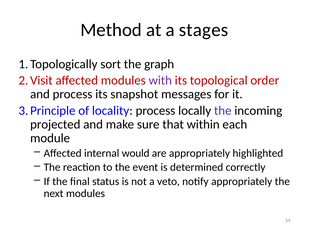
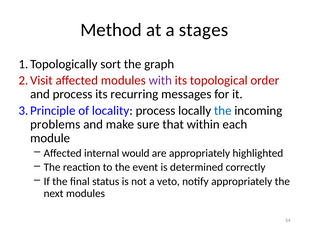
snapshot: snapshot -> recurring
the at (223, 111) colour: purple -> blue
projected: projected -> problems
